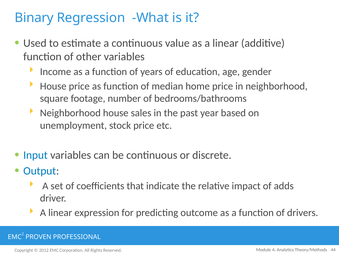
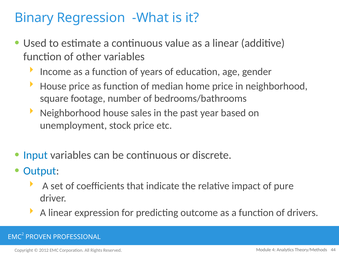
adds: adds -> pure
